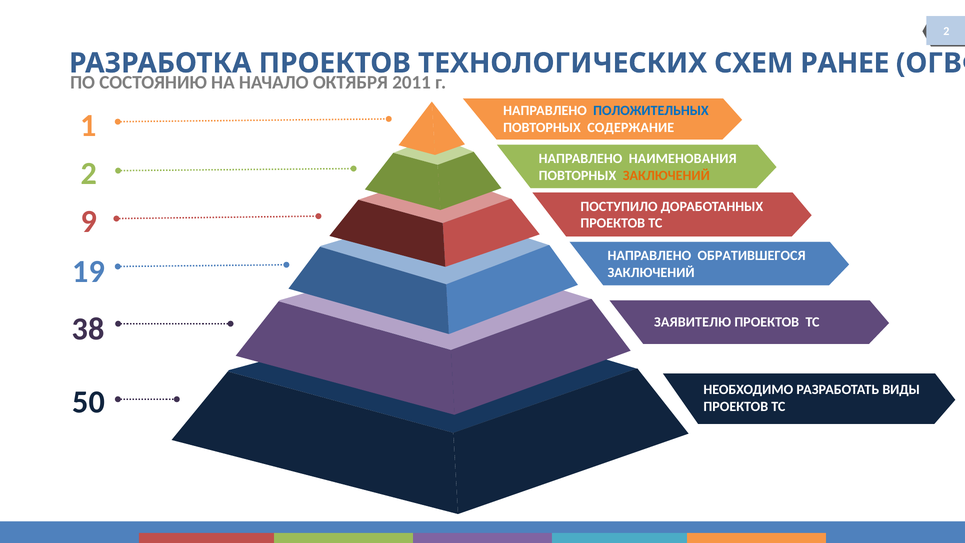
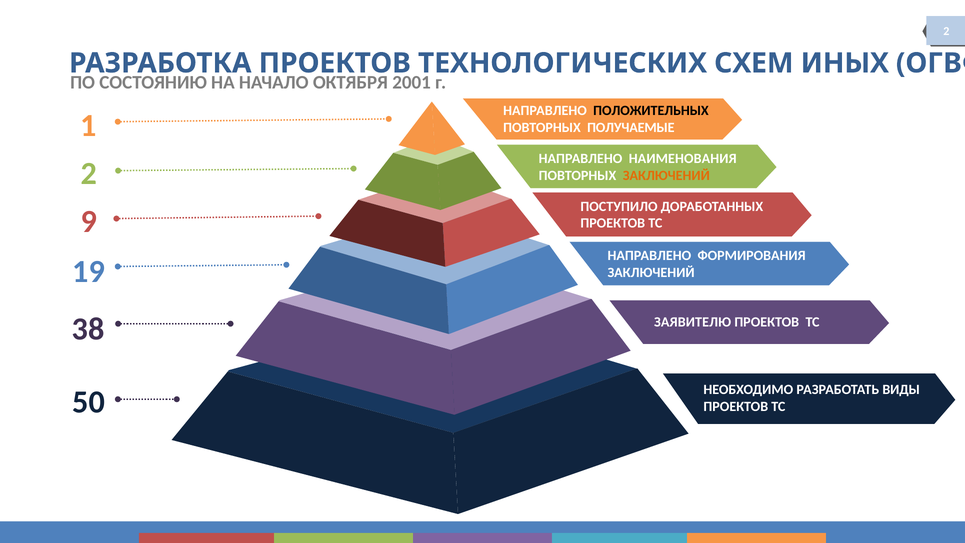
РАНЕЕ: РАНЕЕ -> ИНЫХ
2011: 2011 -> 2001
ПОЛОЖИТЕЛЬНЫХ colour: blue -> black
СОДЕРЖАНИЕ: СОДЕРЖАНИЕ -> ПОЛУЧАЕМЫЕ
ОБРАТИВШЕГОСЯ: ОБРАТИВШЕГОСЯ -> ФОРМИРОВАНИЯ
